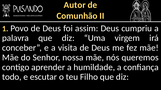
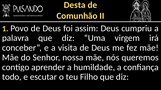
Autor: Autor -> Desta
